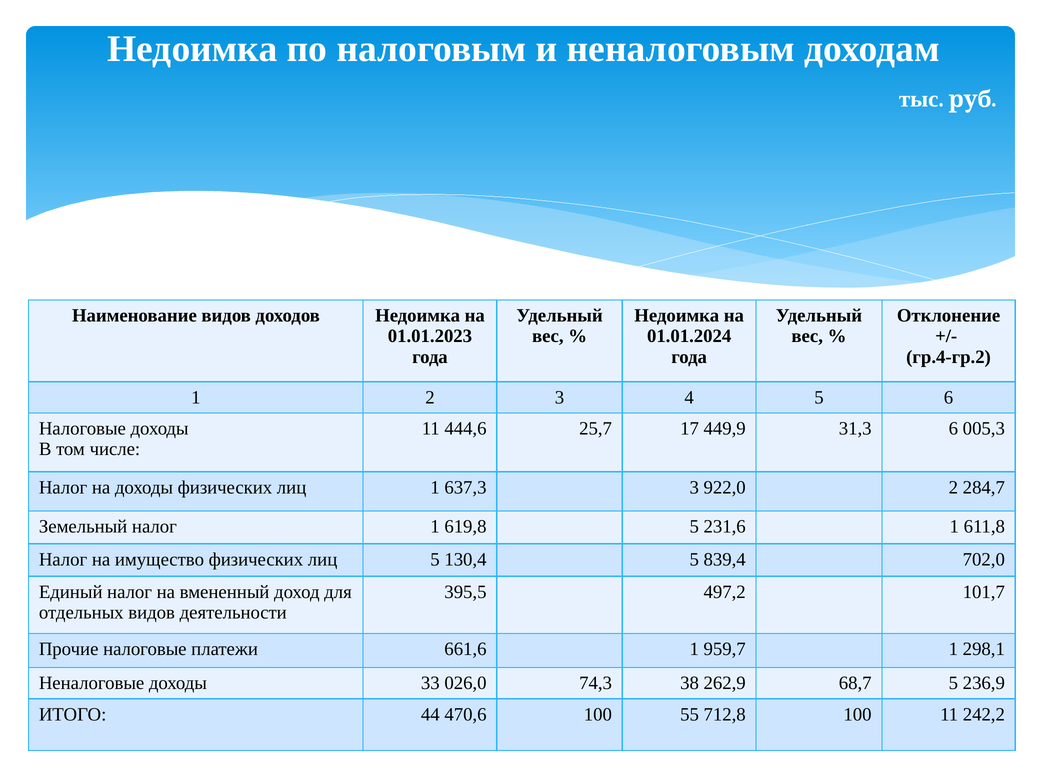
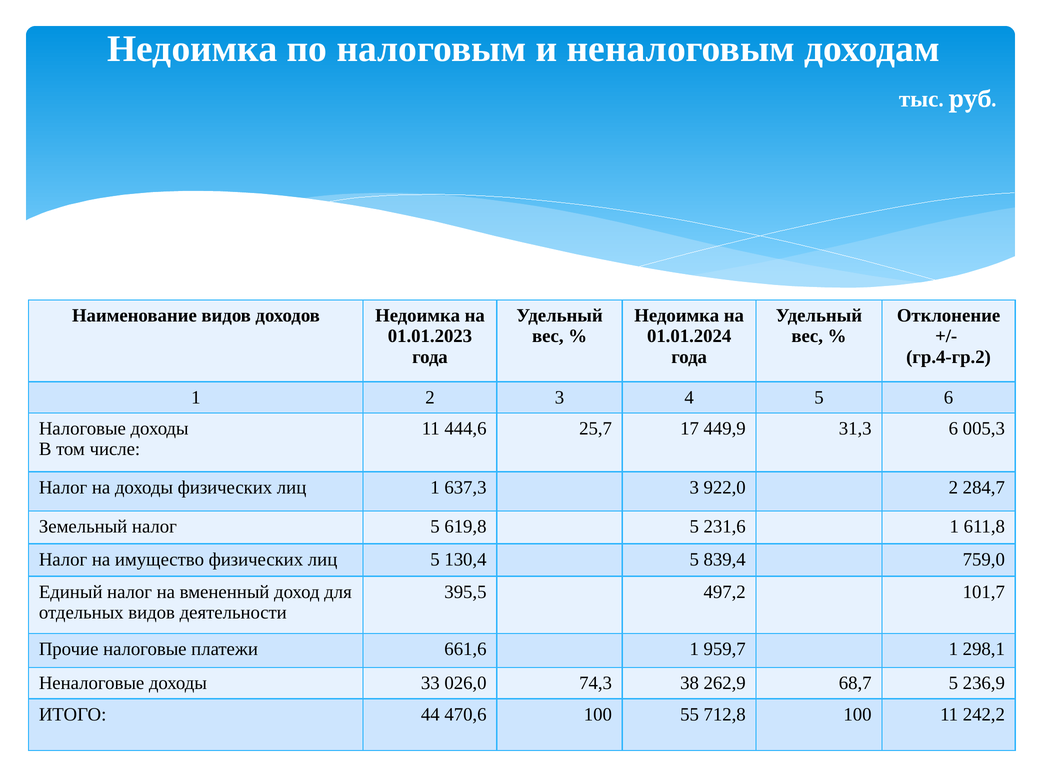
налог 1: 1 -> 5
702,0: 702,0 -> 759,0
